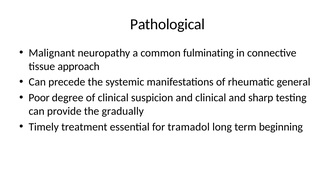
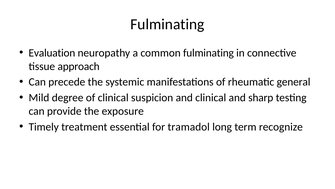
Pathological at (168, 24): Pathological -> Fulminating
Malignant: Malignant -> Evaluation
Poor: Poor -> Mild
gradually: gradually -> exposure
beginning: beginning -> recognize
